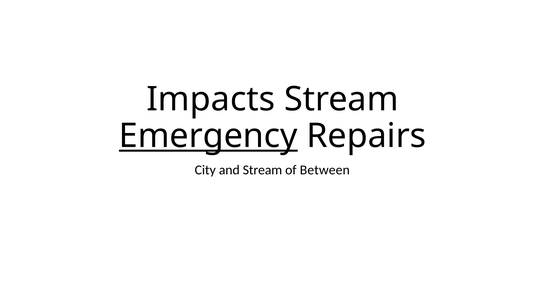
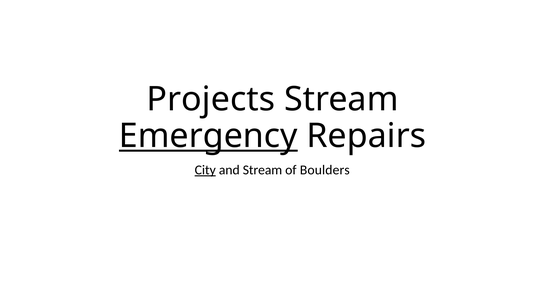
Impacts: Impacts -> Projects
City underline: none -> present
Between: Between -> Boulders
